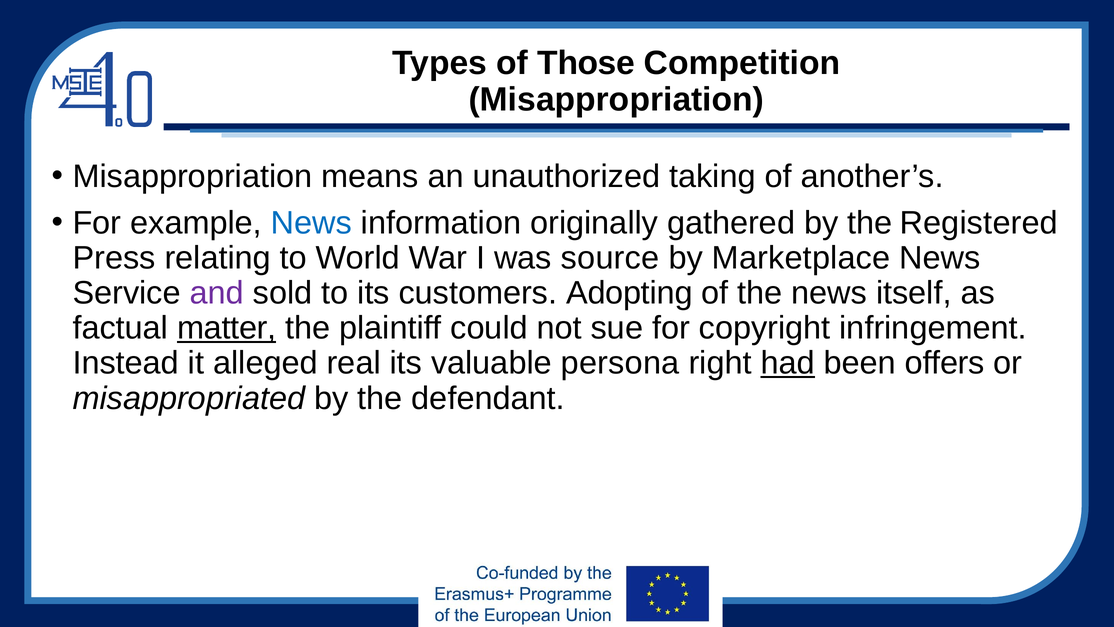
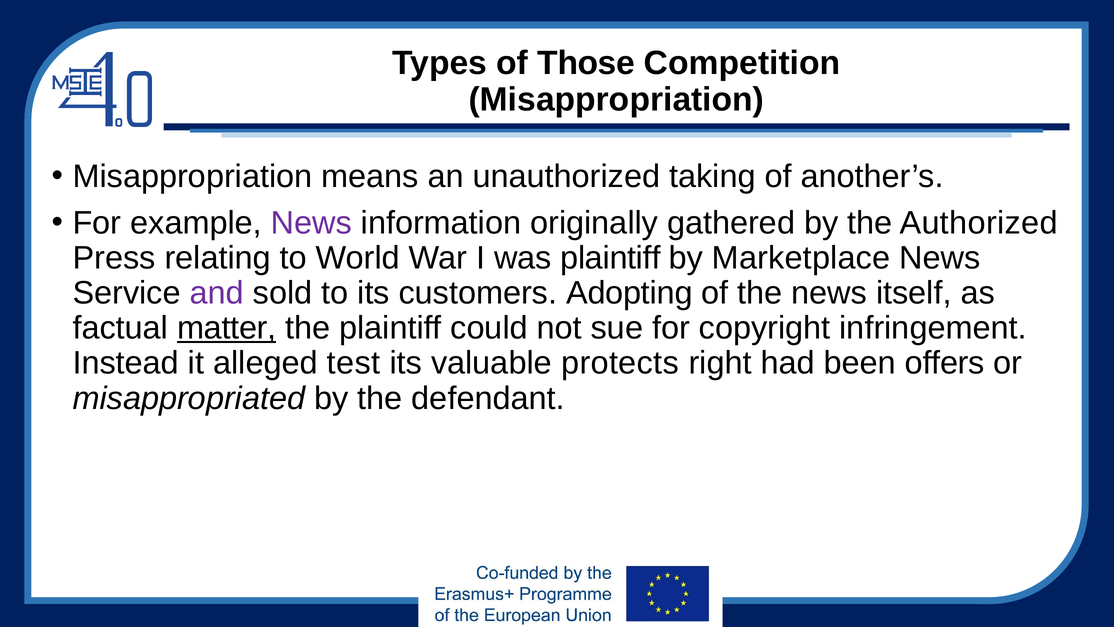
News at (311, 223) colour: blue -> purple
Registered: Registered -> Authorized
was source: source -> plaintiff
real: real -> test
persona: persona -> protects
had underline: present -> none
